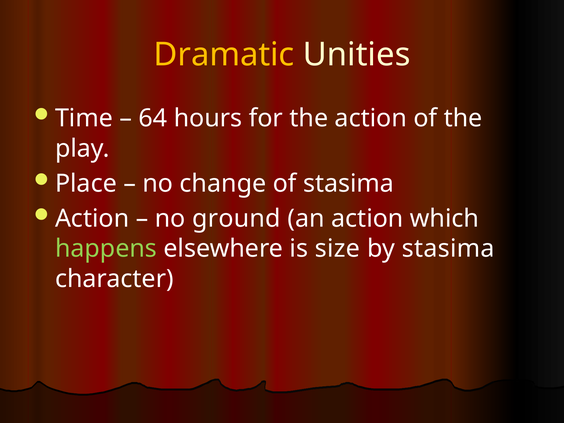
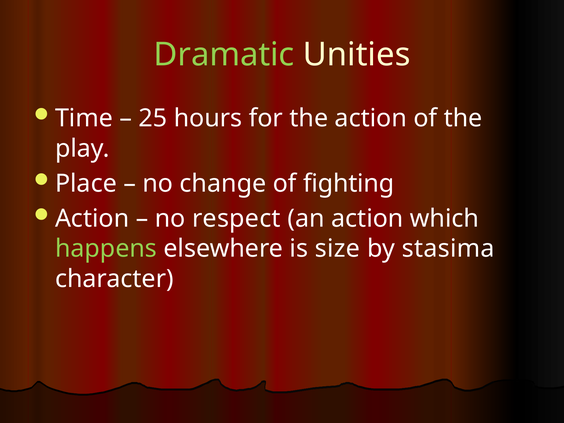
Dramatic colour: yellow -> light green
64: 64 -> 25
of stasima: stasima -> fighting
ground: ground -> respect
